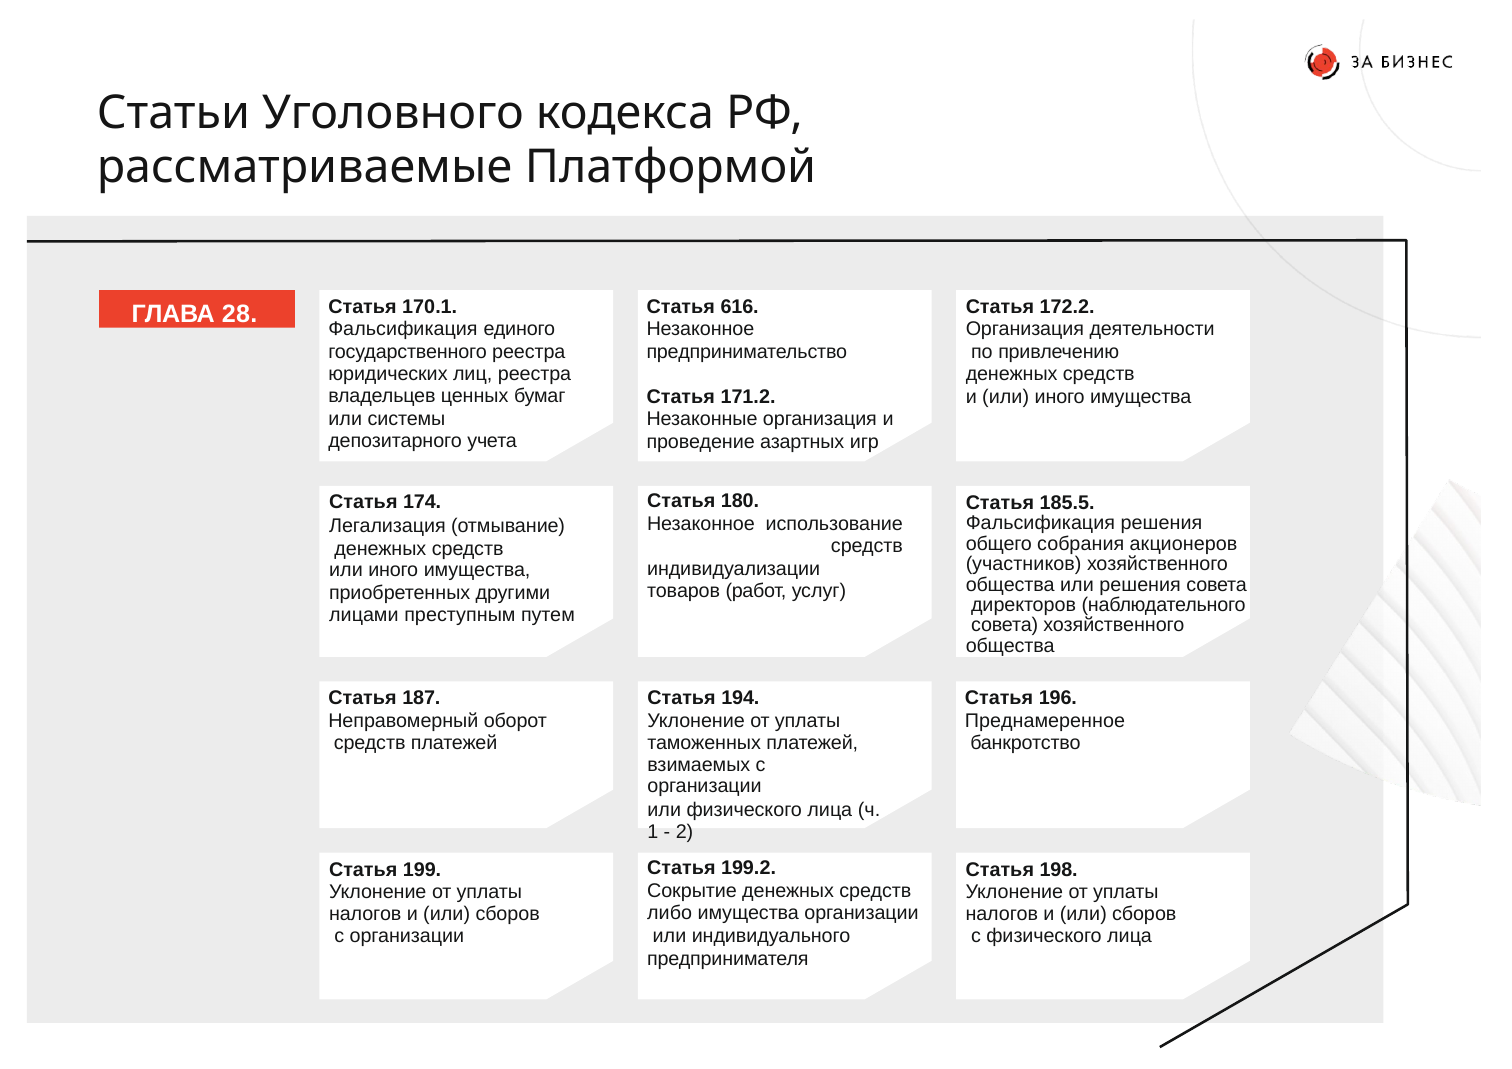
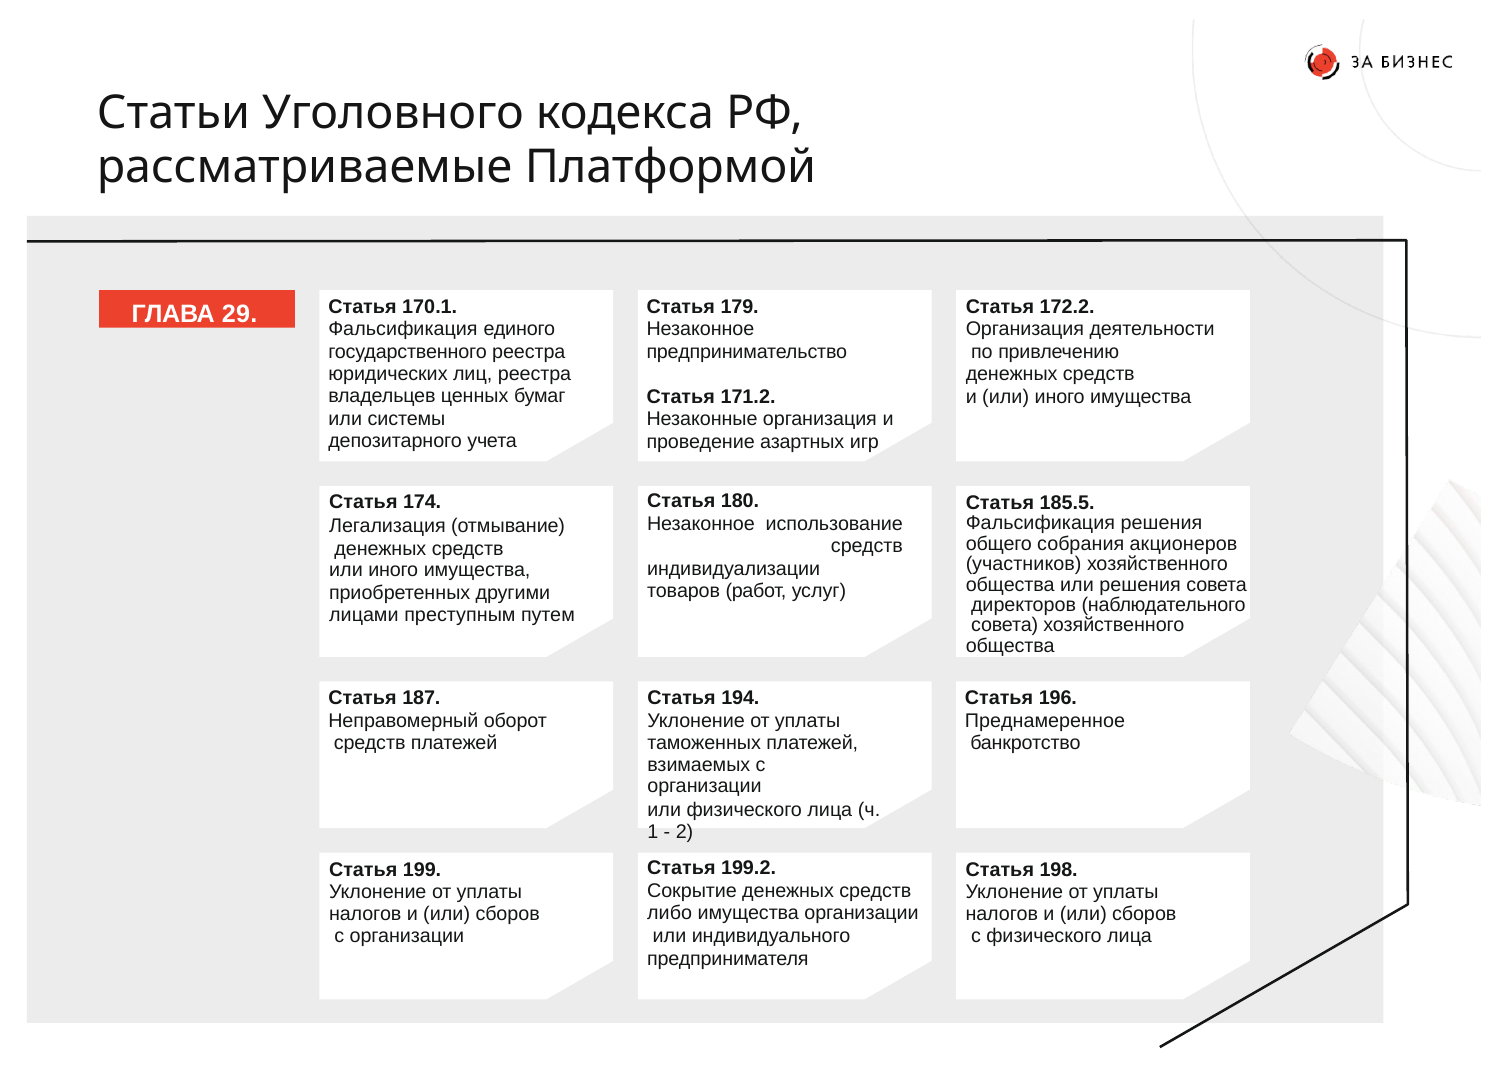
28: 28 -> 29
616: 616 -> 179
